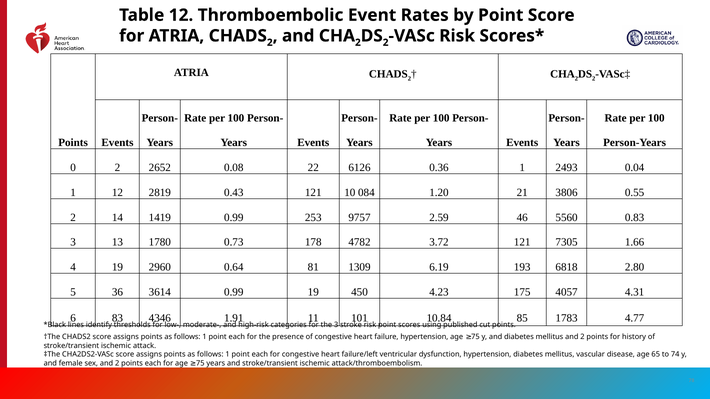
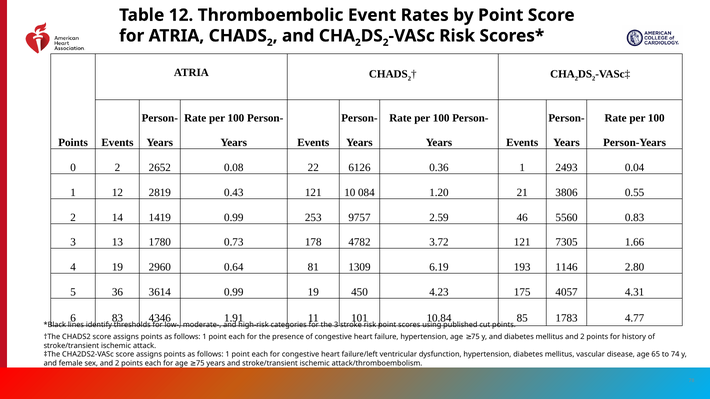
6818: 6818 -> 1146
